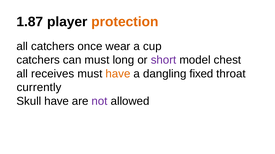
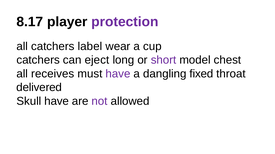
1.87: 1.87 -> 8.17
protection colour: orange -> purple
once: once -> label
can must: must -> eject
have at (118, 74) colour: orange -> purple
currently: currently -> delivered
